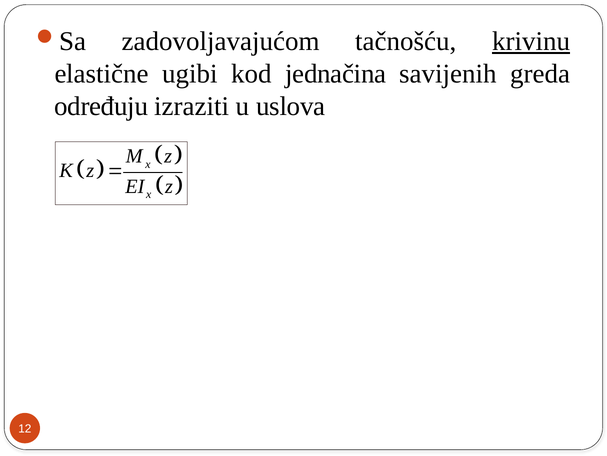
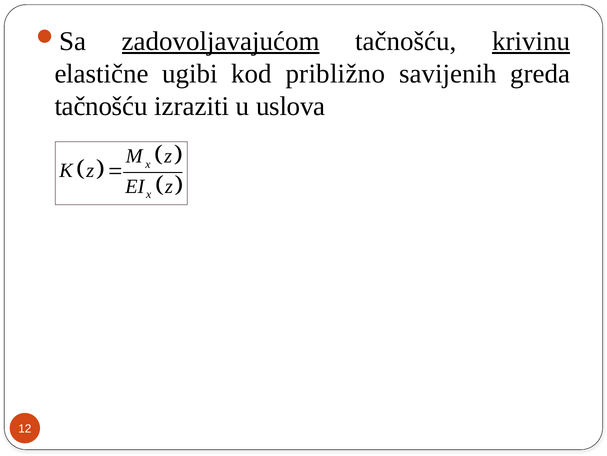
zadovoljavajućom underline: none -> present
jednačina: jednačina -> približno
određuju at (101, 106): određuju -> tačnošću
